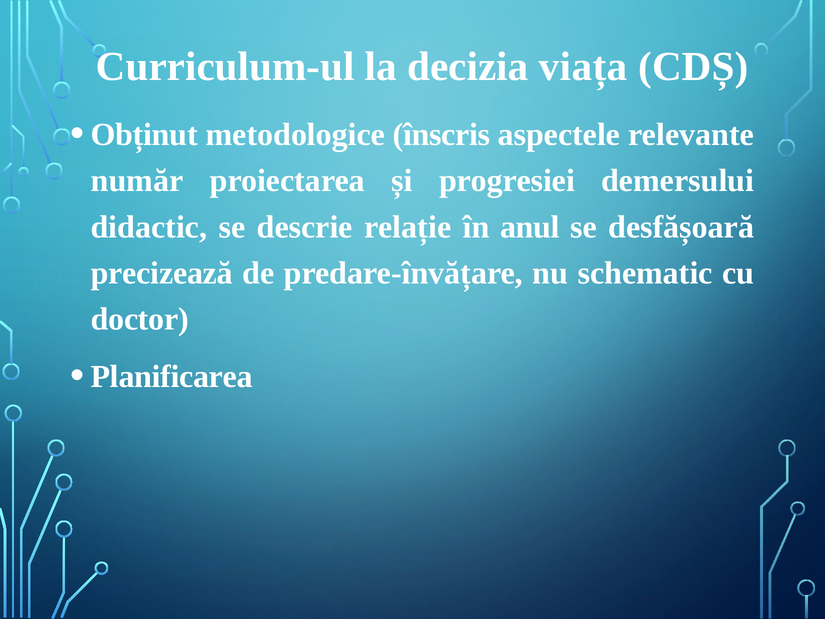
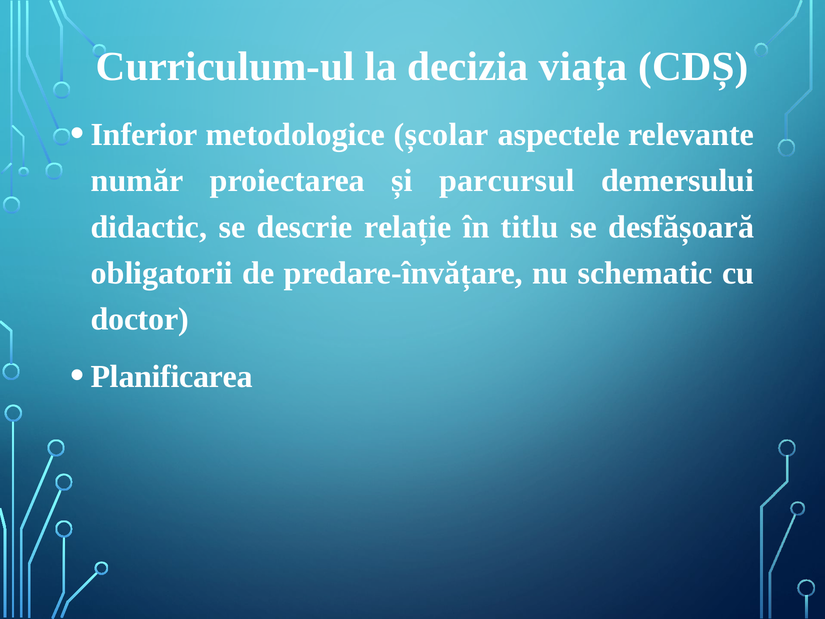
Obținut: Obținut -> Inferior
înscris: înscris -> școlar
progresiei: progresiei -> parcursul
anul: anul -> titlu
precizează: precizează -> obligatorii
